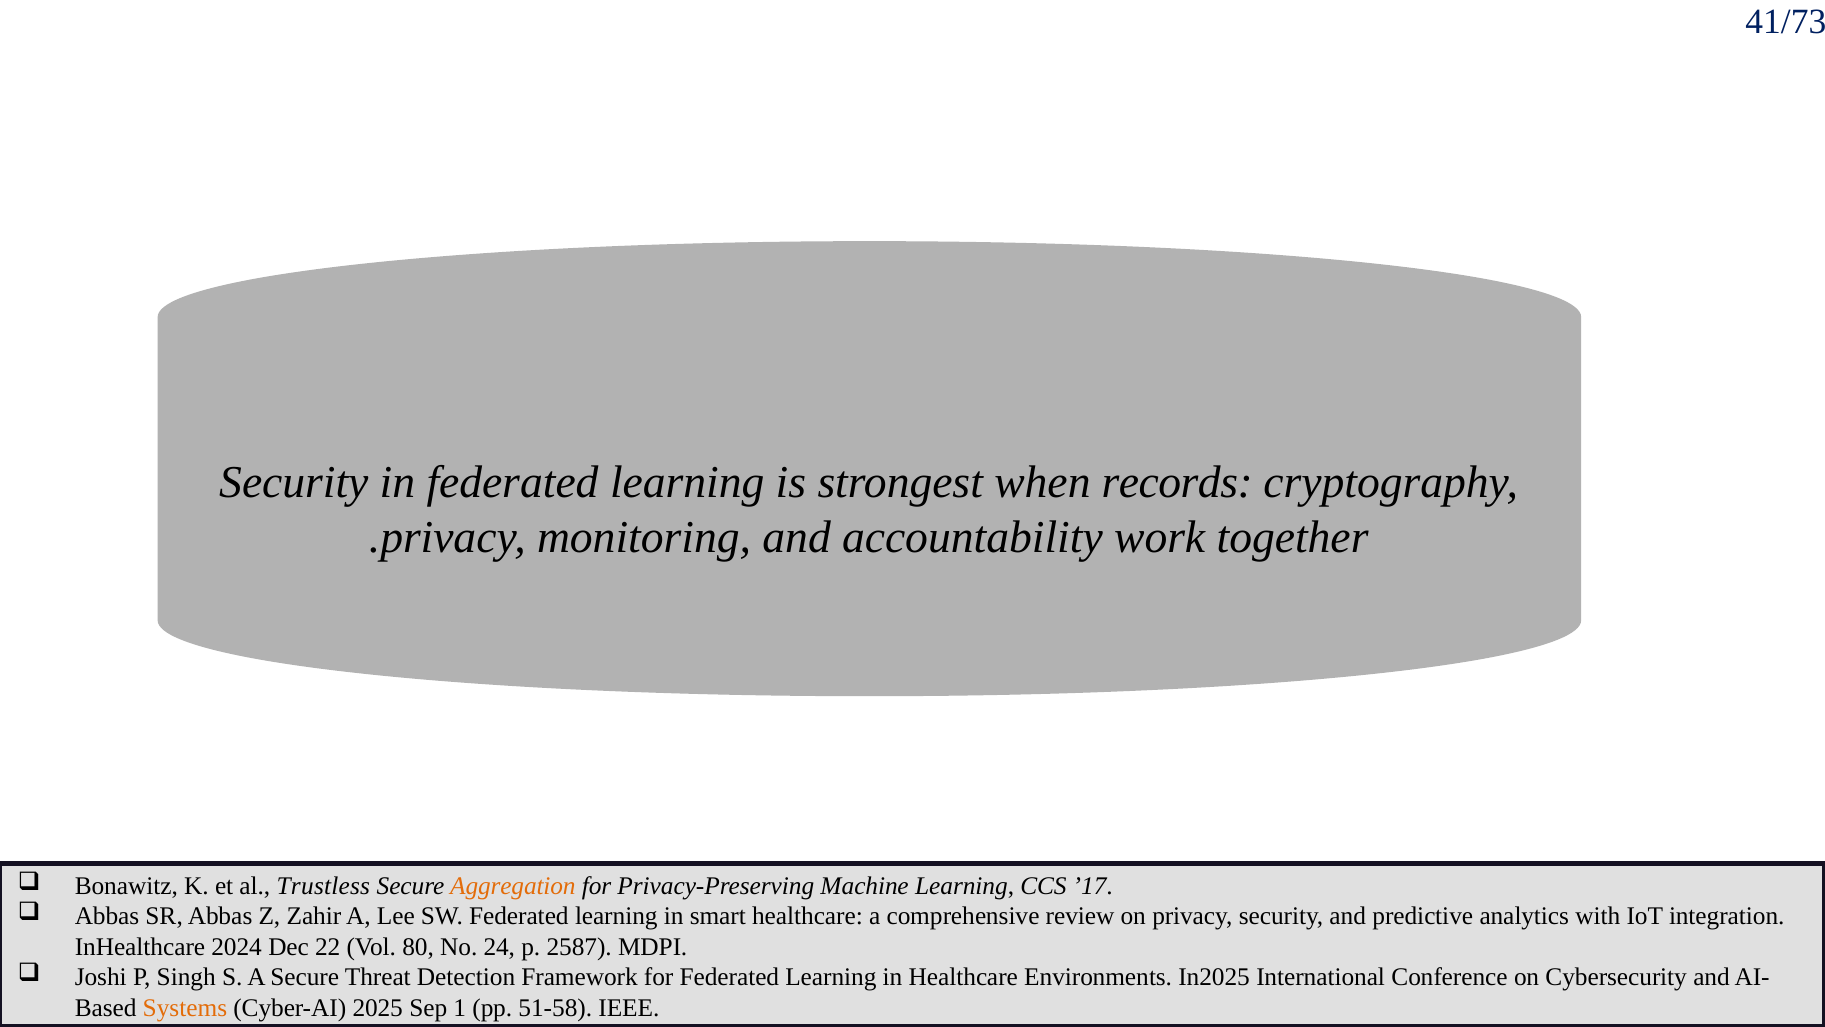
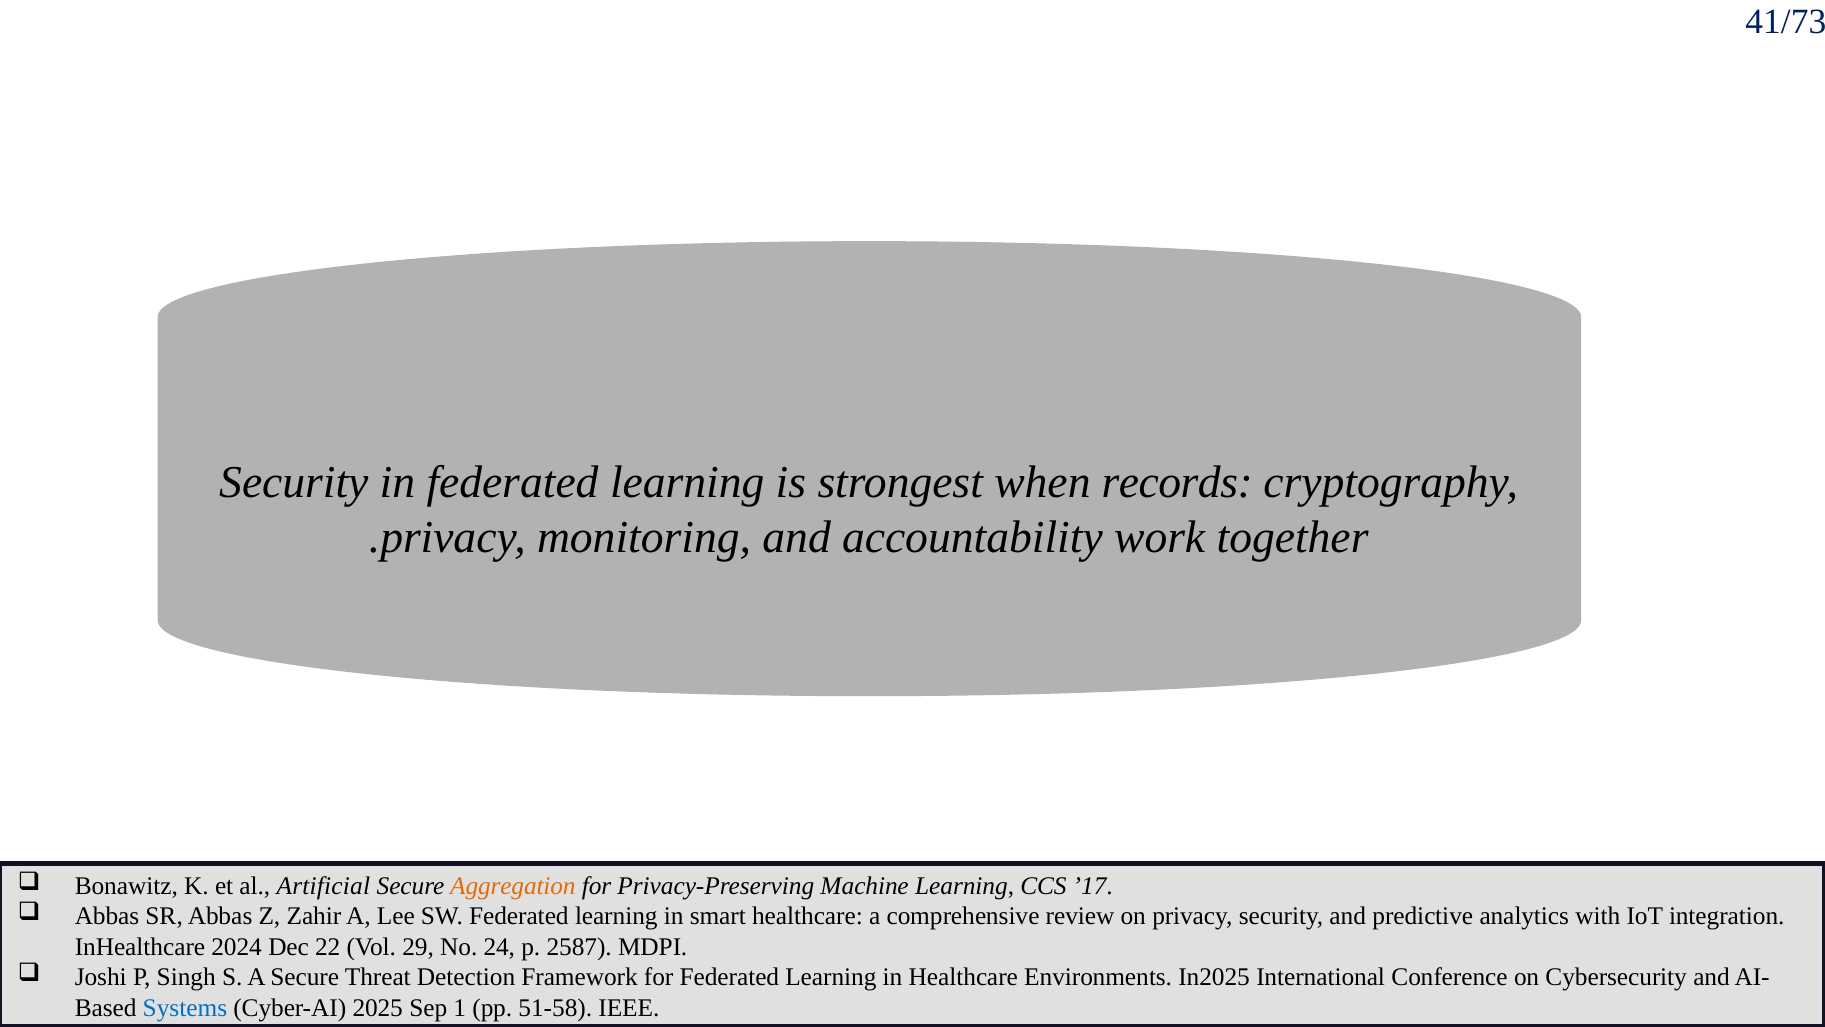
Trustless: Trustless -> Artificial
80: 80 -> 29
Systems colour: orange -> blue
